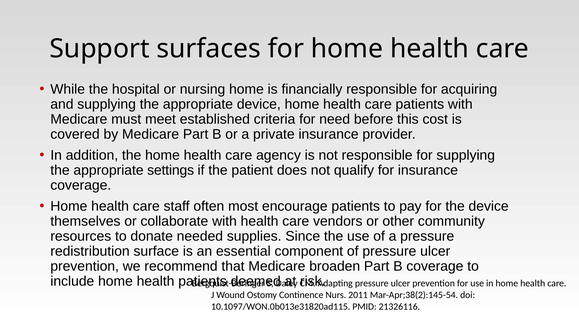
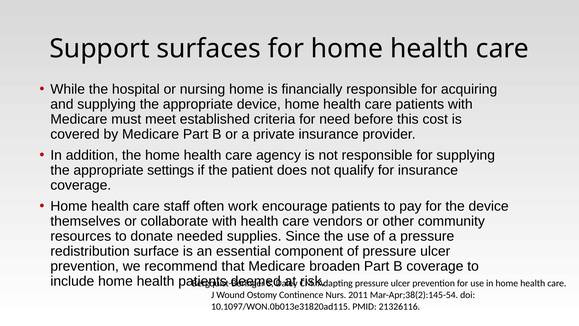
most: most -> work
